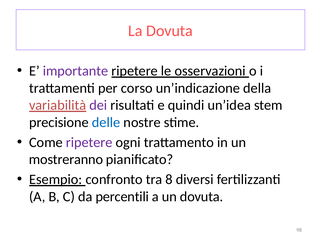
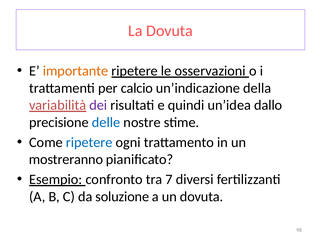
importante colour: purple -> orange
corso: corso -> calcio
stem: stem -> dallo
ripetere at (89, 142) colour: purple -> blue
8: 8 -> 7
percentili: percentili -> soluzione
